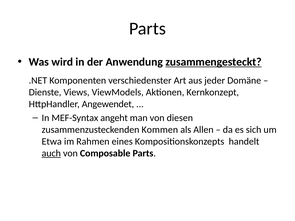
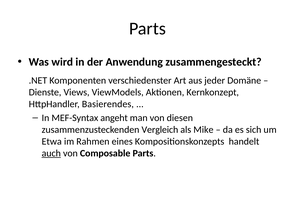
zusammengesteckt underline: present -> none
Angewendet: Angewendet -> Basierendes
Kommen: Kommen -> Vergleich
Allen: Allen -> Mike
